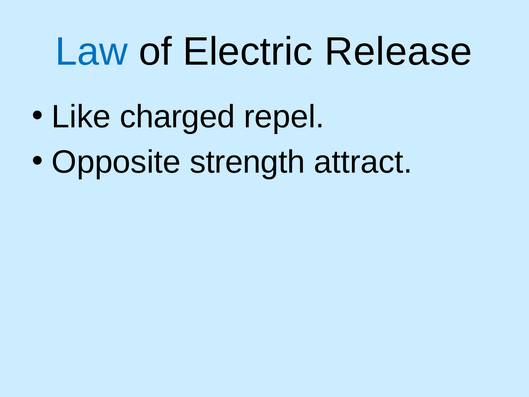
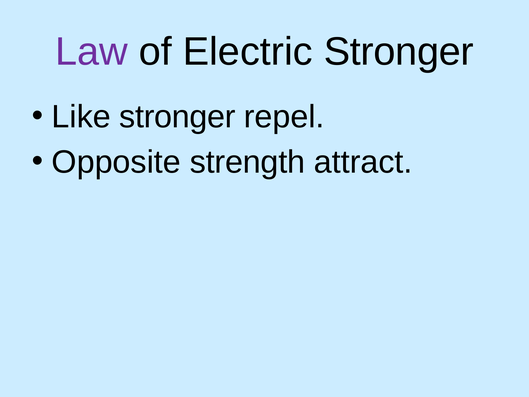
Law colour: blue -> purple
Electric Release: Release -> Stronger
Like charged: charged -> stronger
